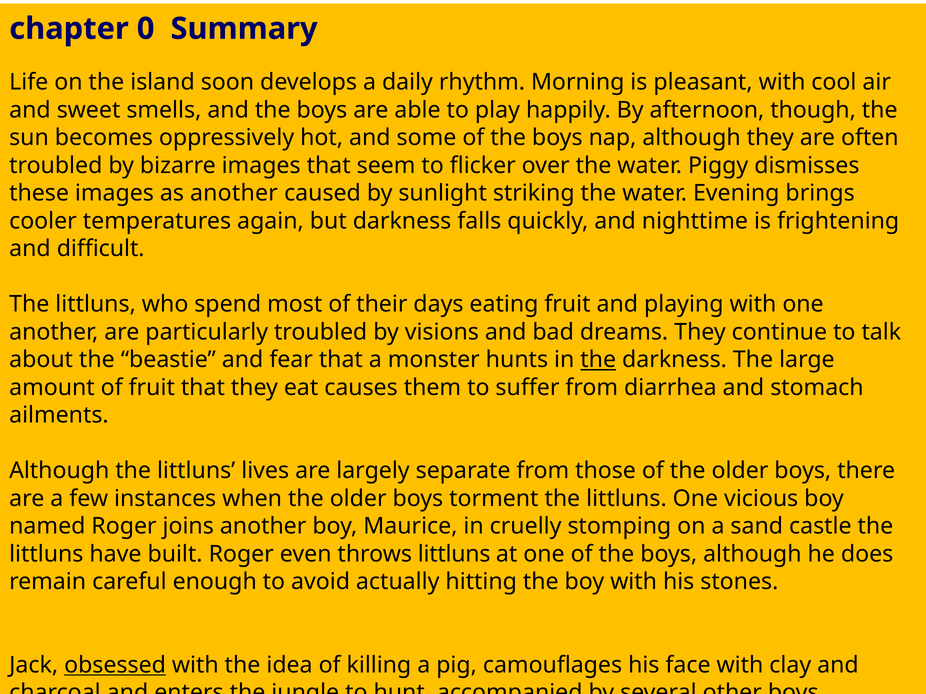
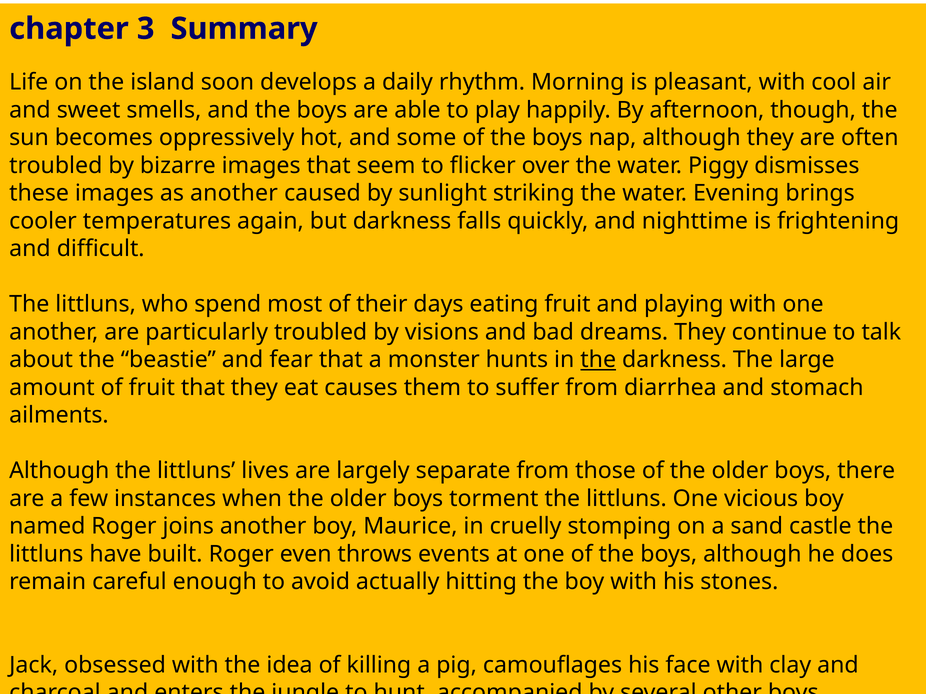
0: 0 -> 3
throws littluns: littluns -> events
obsessed underline: present -> none
